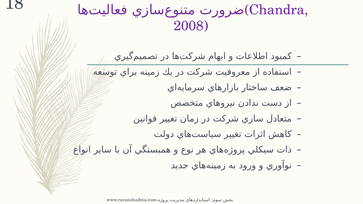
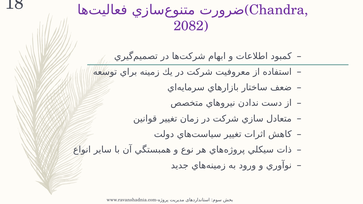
2008: 2008 -> 2082
